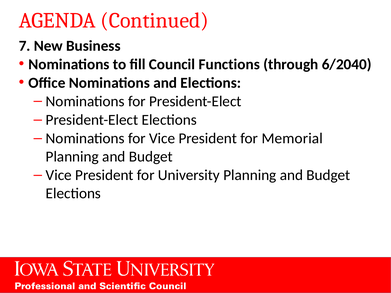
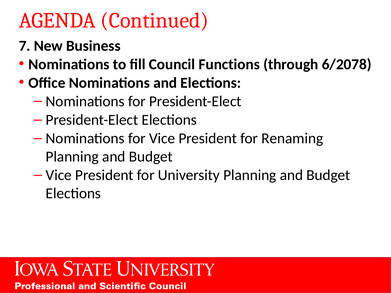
6/2040: 6/2040 -> 6/2078
Memorial: Memorial -> Renaming
